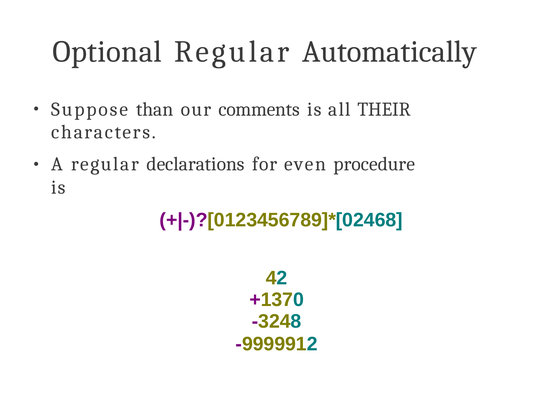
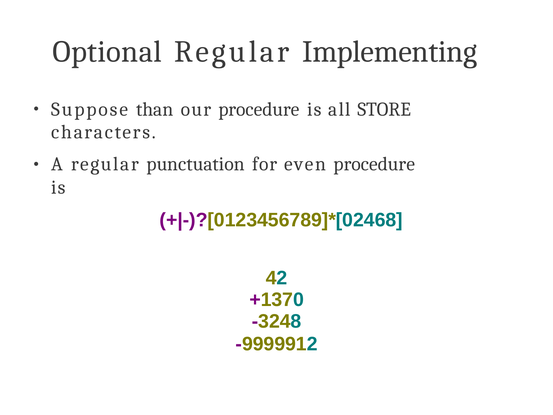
Automatically: Automatically -> Implementing
our comments: comments -> procedure
THEIR: THEIR -> STORE
declarations: declarations -> punctuation
